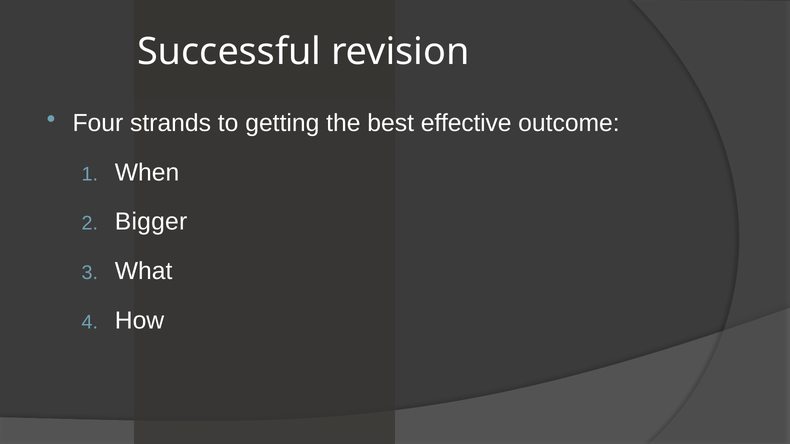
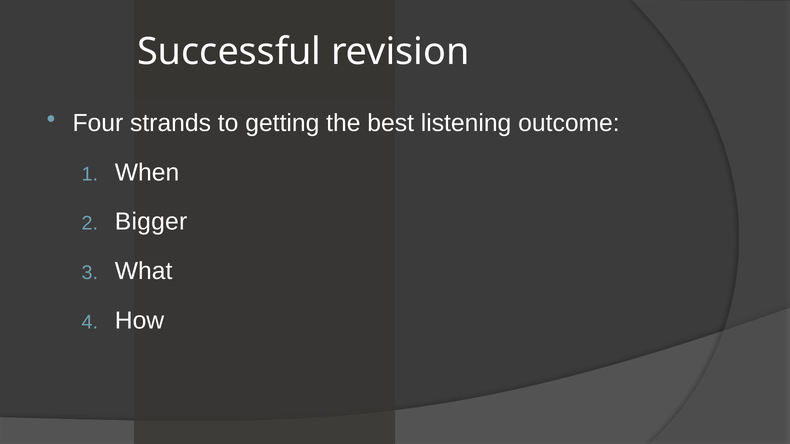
effective: effective -> listening
